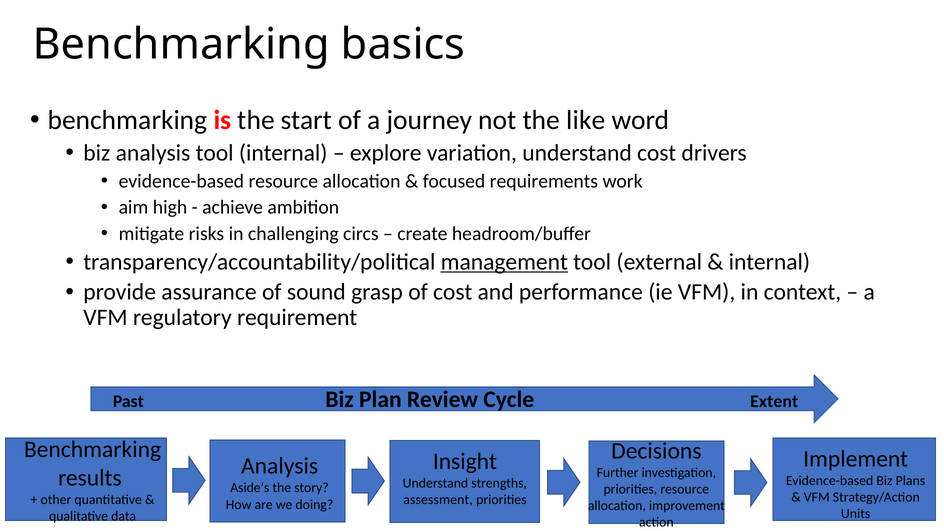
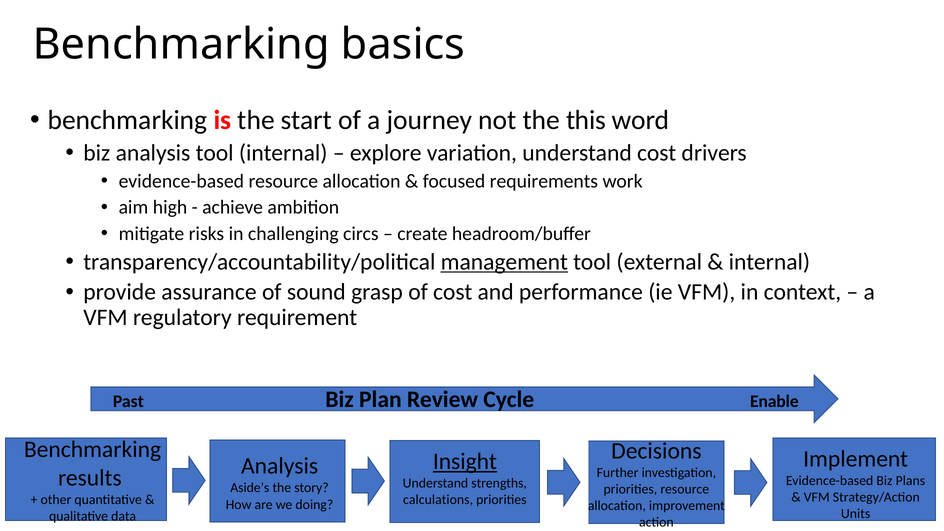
like: like -> this
Extent: Extent -> Enable
Insight underline: none -> present
assessment: assessment -> calculations
